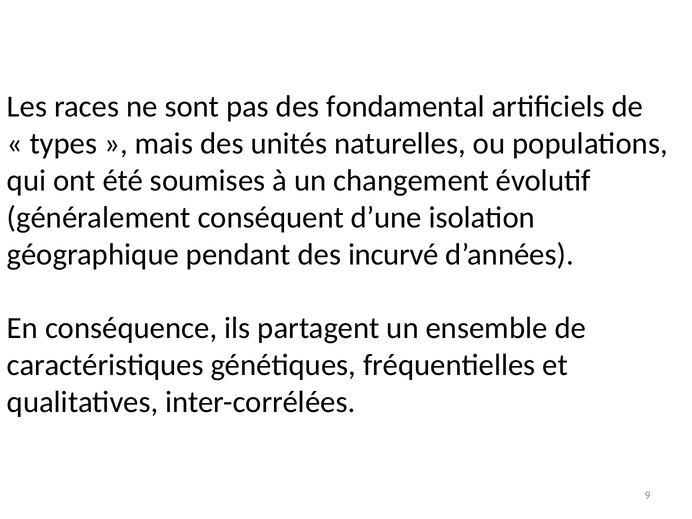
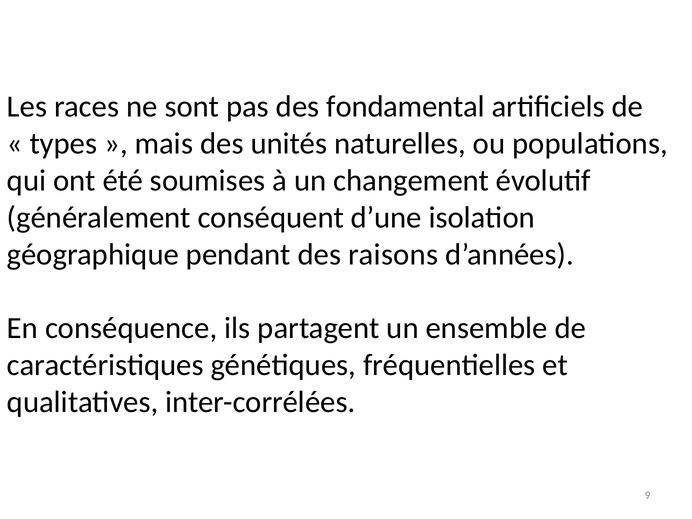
incurvé: incurvé -> raisons
